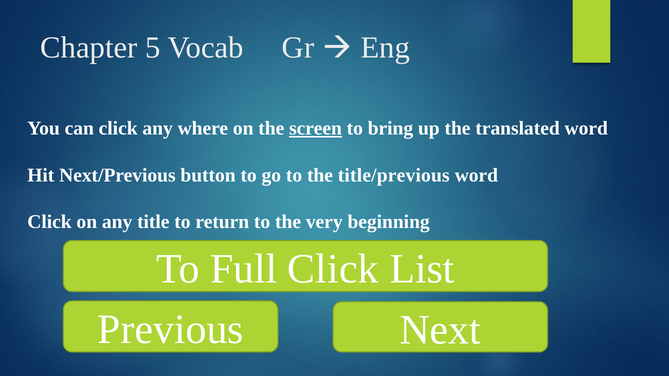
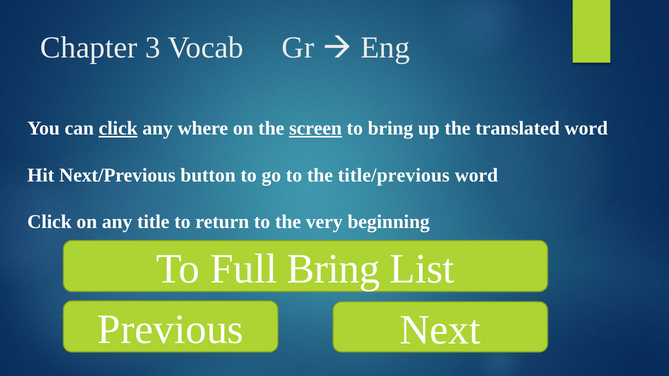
5: 5 -> 3
click at (118, 128) underline: none -> present
Full Click: Click -> Bring
